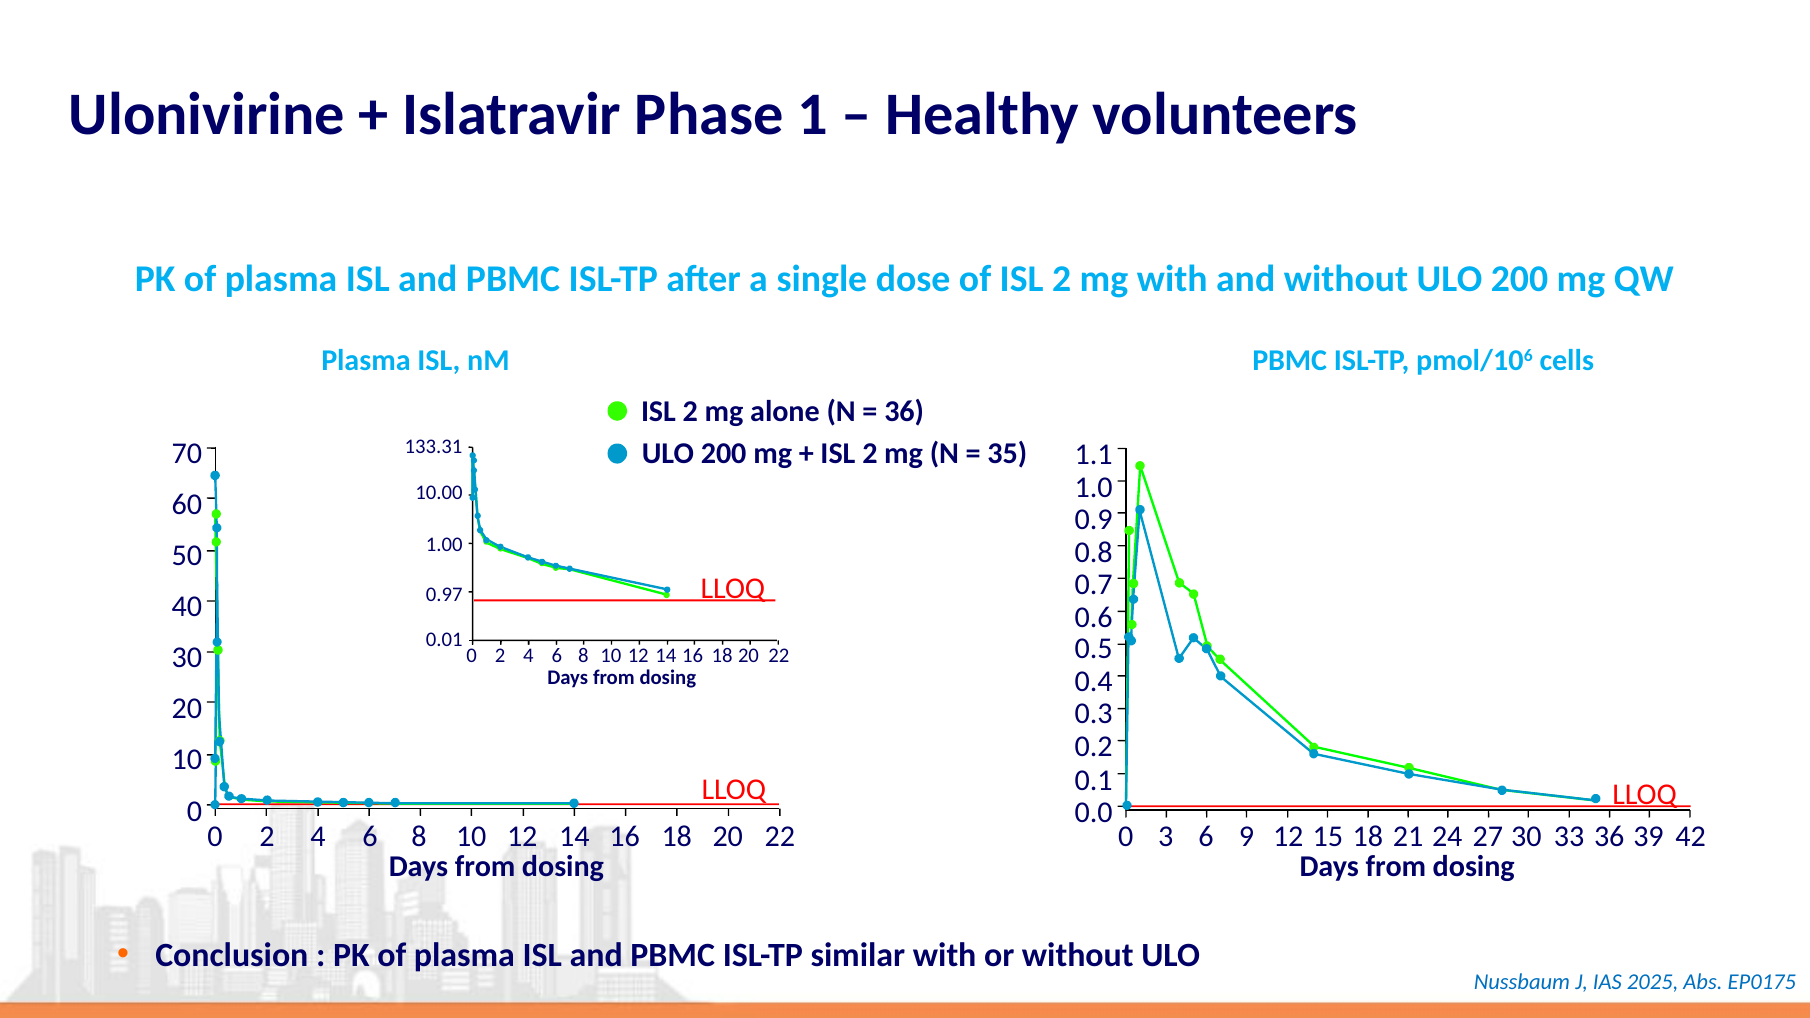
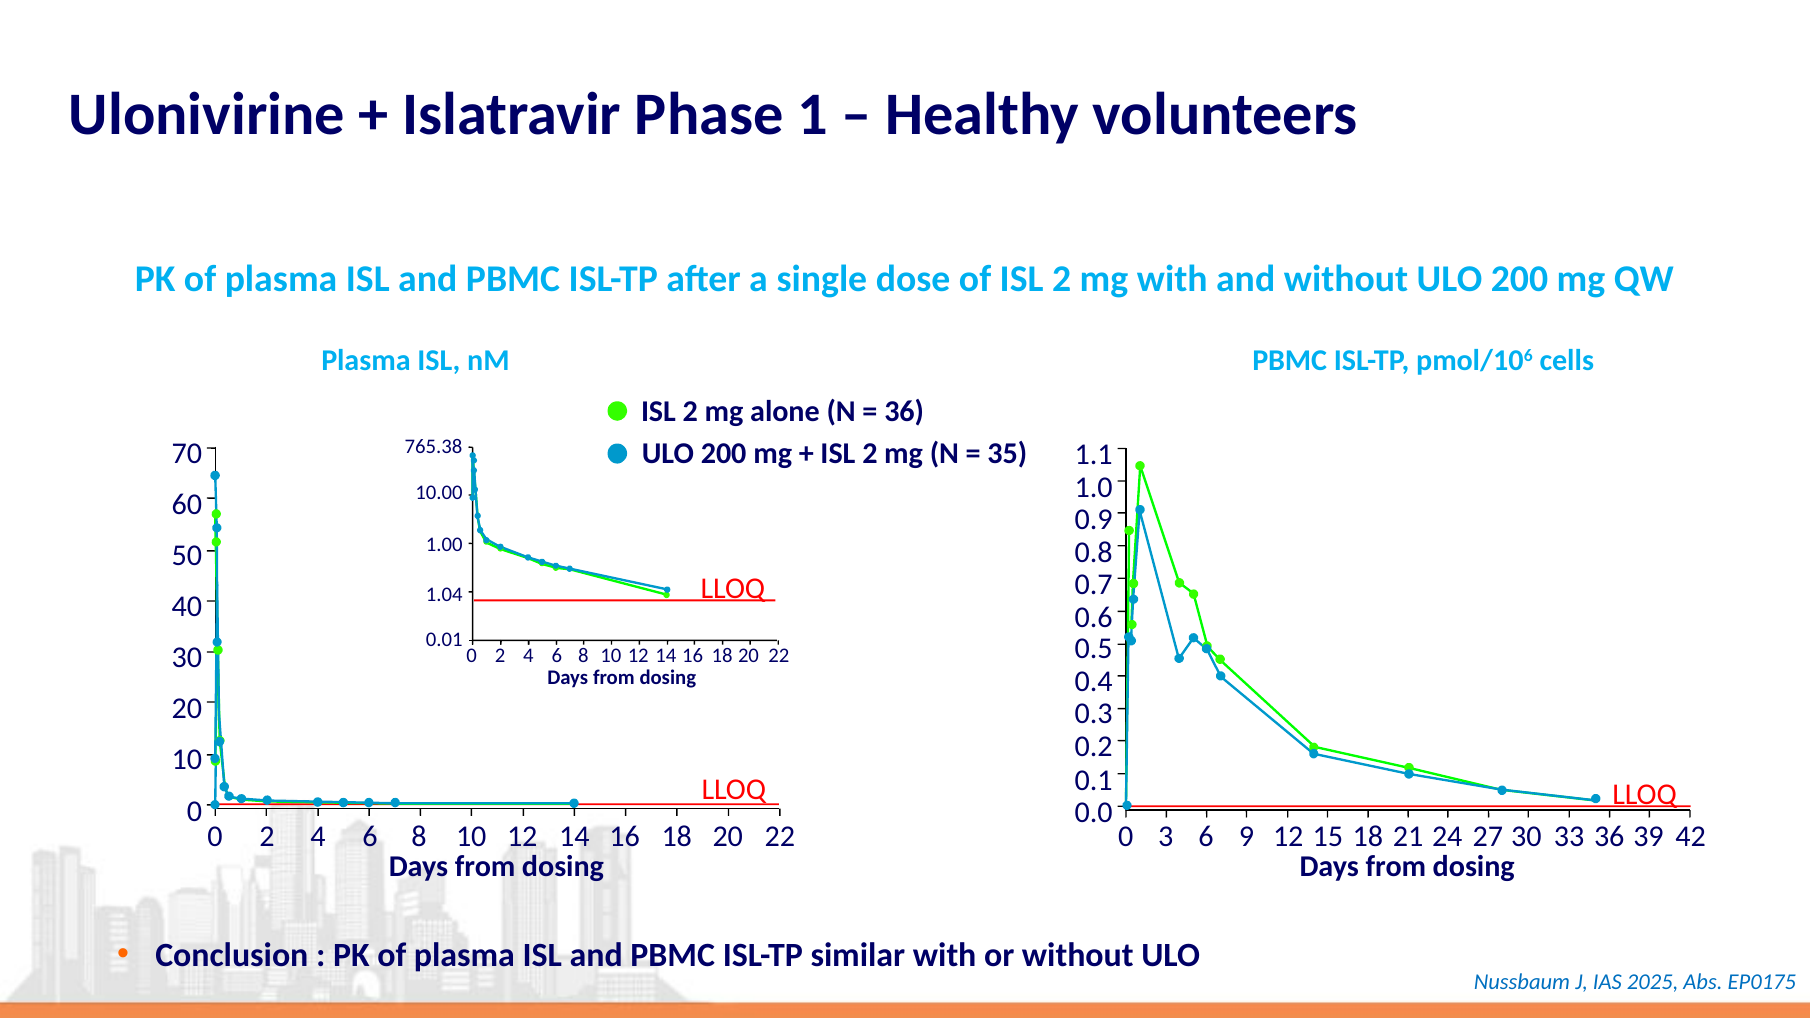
133.31: 133.31 -> 765.38
0.97: 0.97 -> 1.04
